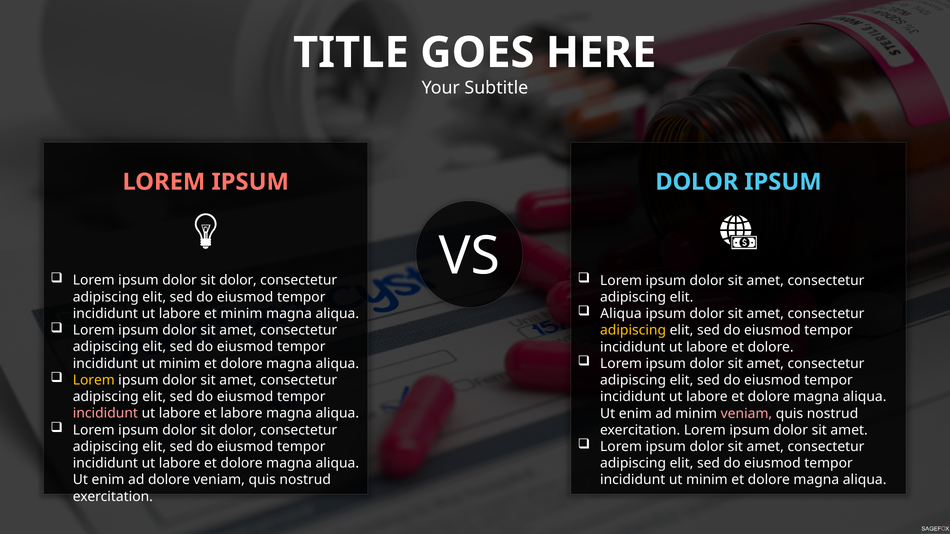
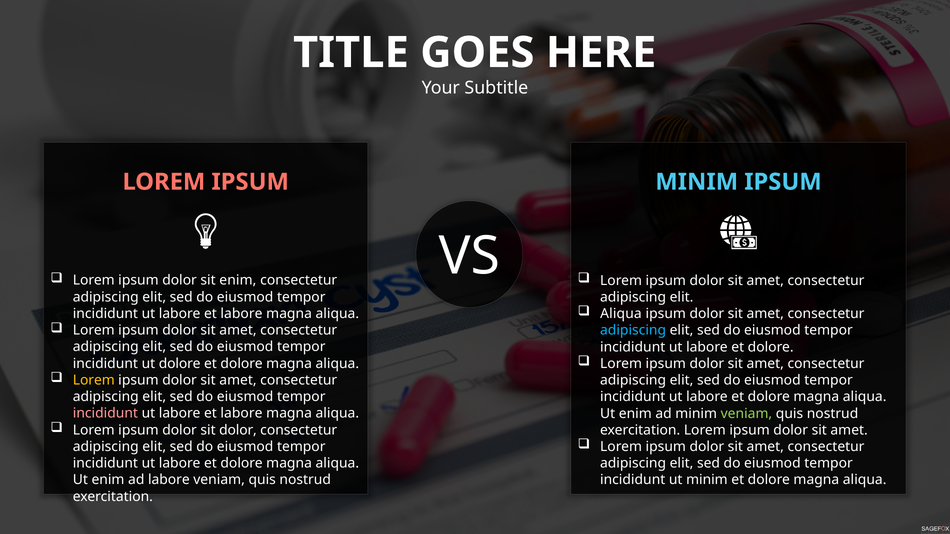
DOLOR at (697, 182): DOLOR -> MINIM
dolor at (238, 281): dolor -> enim
minim at (241, 314): minim -> labore
adipiscing at (633, 331) colour: yellow -> light blue
minim at (180, 364): minim -> dolore
veniam at (746, 414) colour: pink -> light green
ad dolore: dolore -> labore
